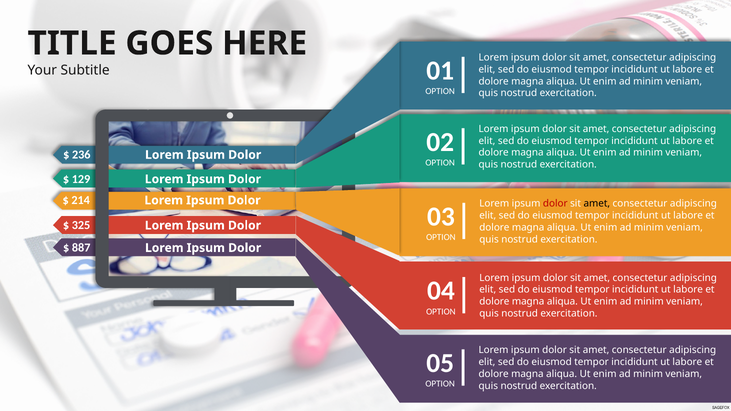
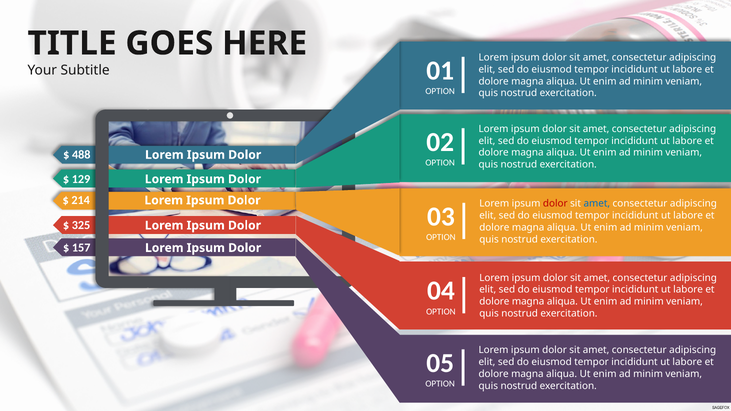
236: 236 -> 488
amet at (597, 204) colour: black -> blue
887: 887 -> 157
